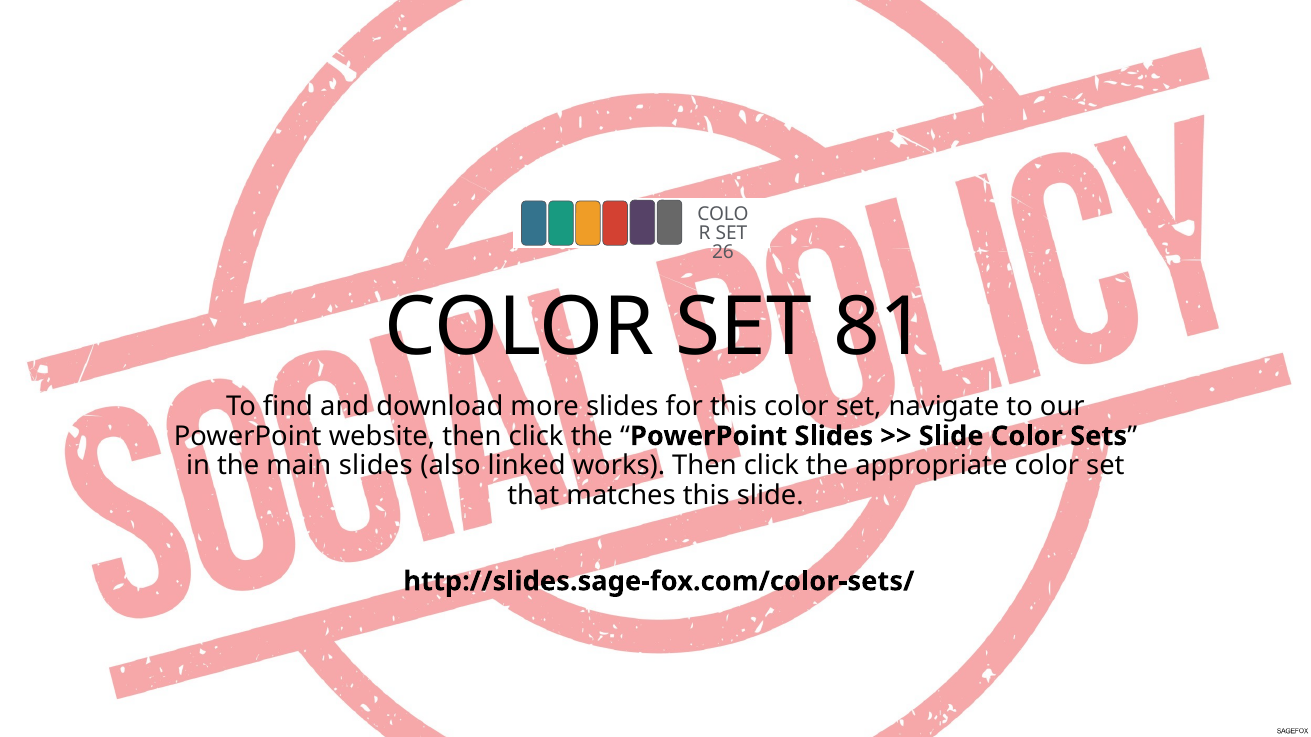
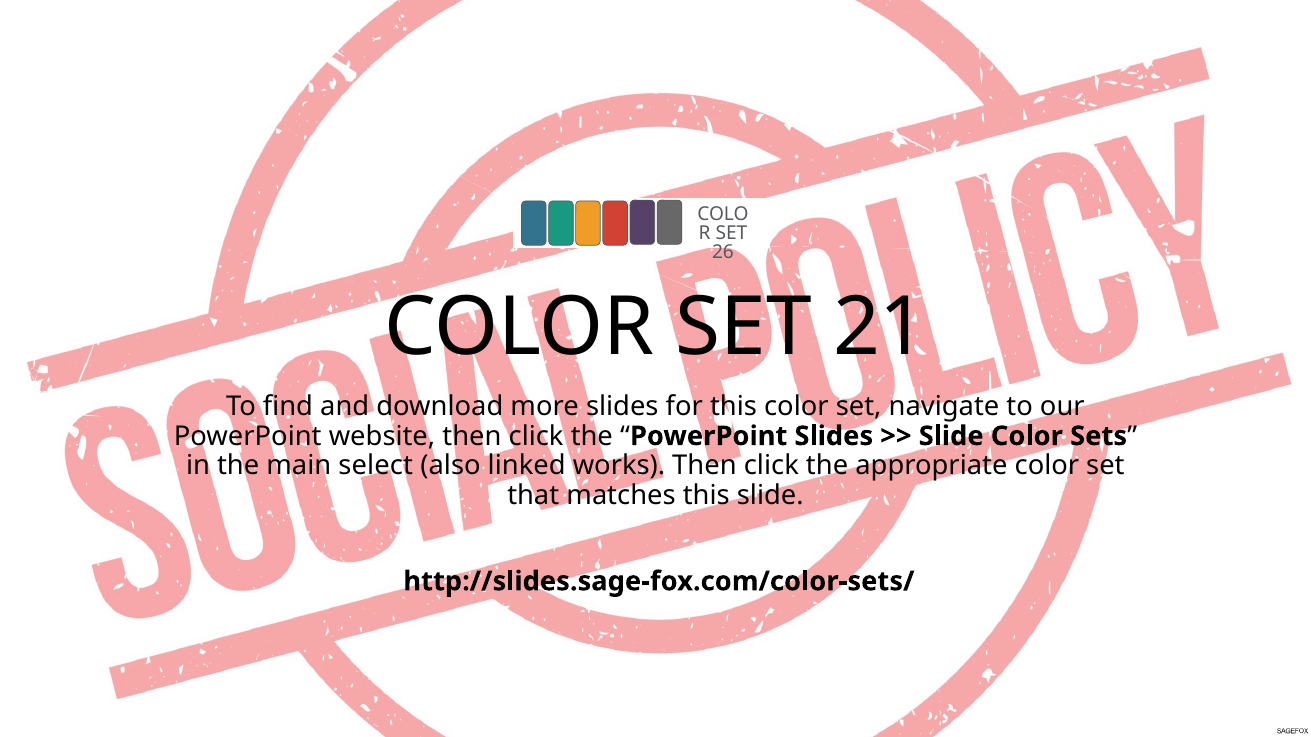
81: 81 -> 21
main slides: slides -> select
